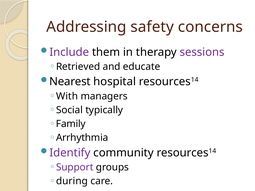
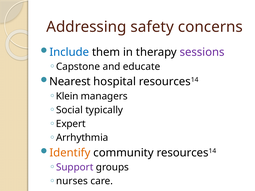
Include colour: purple -> blue
Retrieved: Retrieved -> Capstone
With: With -> Klein
Family: Family -> Expert
Identify colour: purple -> orange
during: during -> nurses
